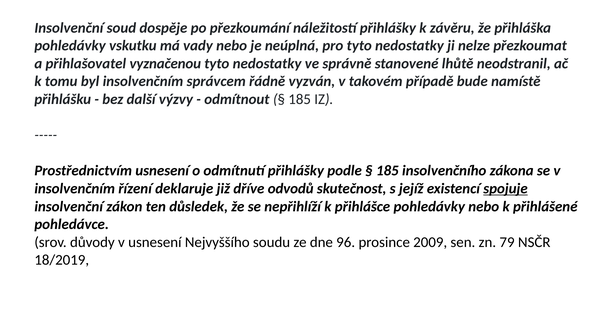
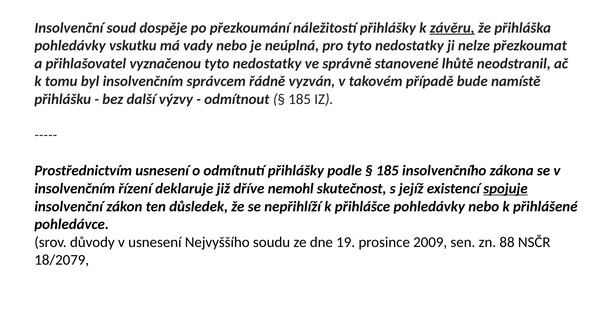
závěru underline: none -> present
odvodů: odvodů -> nemohl
96: 96 -> 19
79: 79 -> 88
18/2019: 18/2019 -> 18/2079
